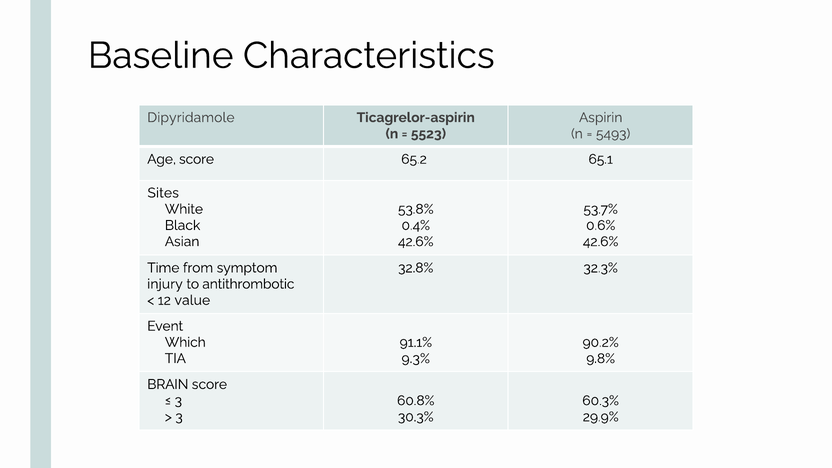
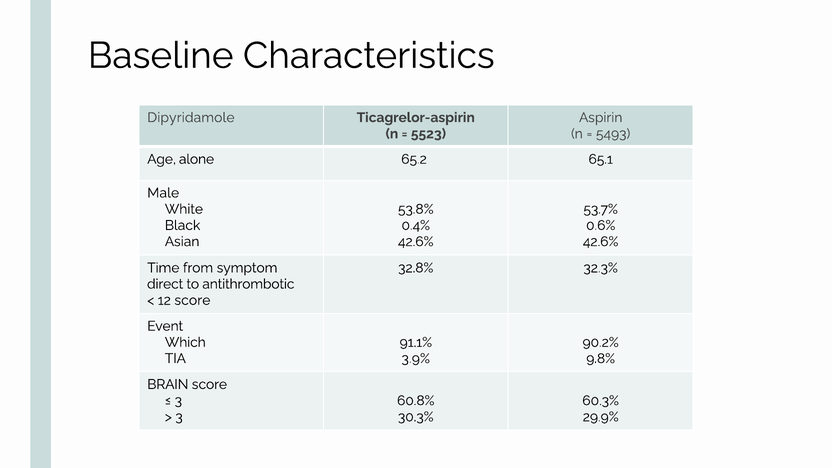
Age score: score -> alone
Sites: Sites -> Male
injury: injury -> direct
12 value: value -> score
9.3%: 9.3% -> 3.9%
